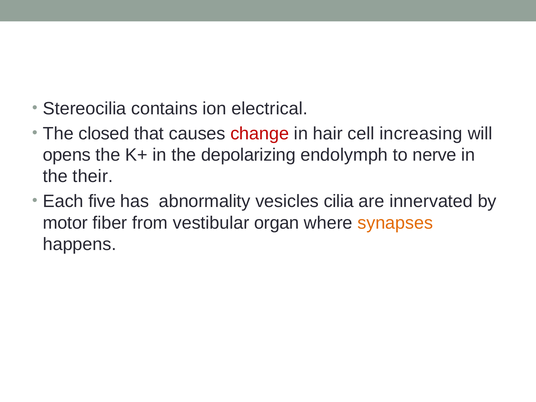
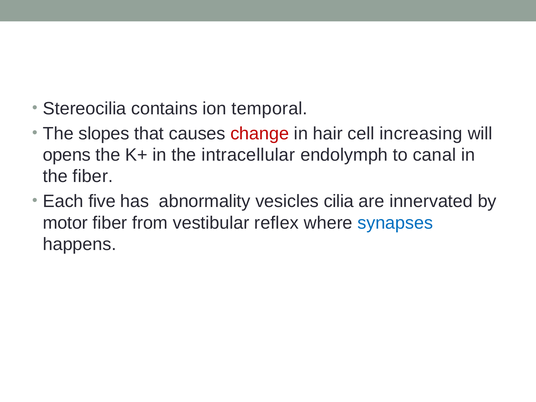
electrical: electrical -> temporal
closed: closed -> slopes
depolarizing: depolarizing -> intracellular
nerve: nerve -> canal
the their: their -> fiber
organ: organ -> reflex
synapses colour: orange -> blue
